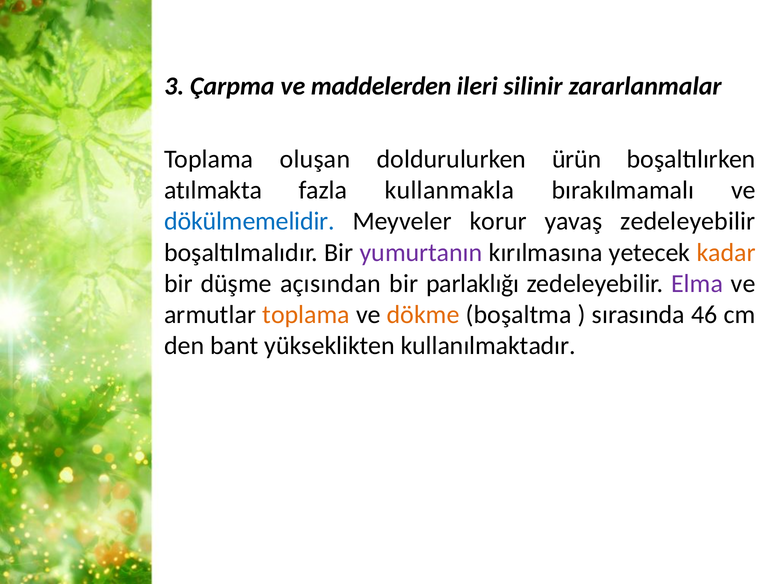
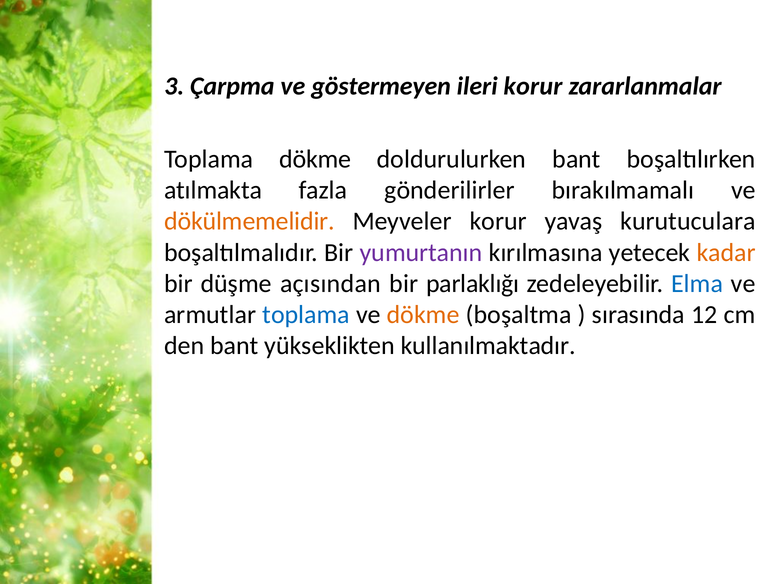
maddelerden: maddelerden -> göstermeyen
ileri silinir: silinir -> korur
Toplama oluşan: oluşan -> dökme
doldurulurken ürün: ürün -> bant
kullanmakla: kullanmakla -> gönderilirler
dökülmemelidir colour: blue -> orange
yavaş zedeleyebilir: zedeleyebilir -> kurutuculara
Elma colour: purple -> blue
toplama at (306, 315) colour: orange -> blue
46: 46 -> 12
